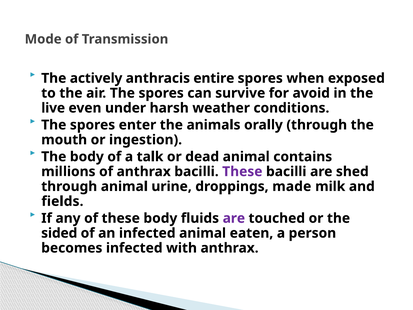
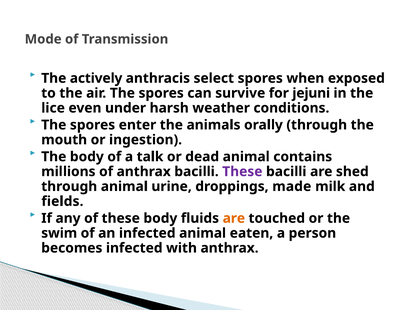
entire: entire -> select
avoid: avoid -> jejuni
live: live -> lice
are at (234, 218) colour: purple -> orange
sided: sided -> swim
